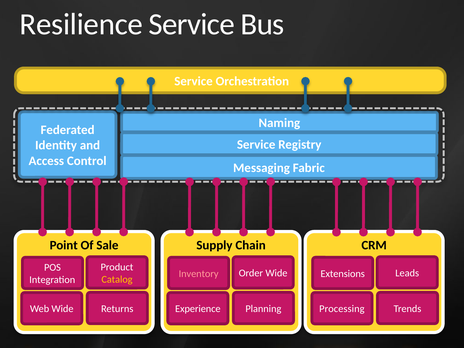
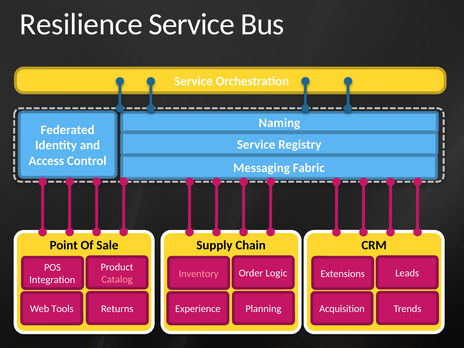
Order Wide: Wide -> Logic
Catalog colour: yellow -> pink
Web Wide: Wide -> Tools
Processing: Processing -> Acquisition
